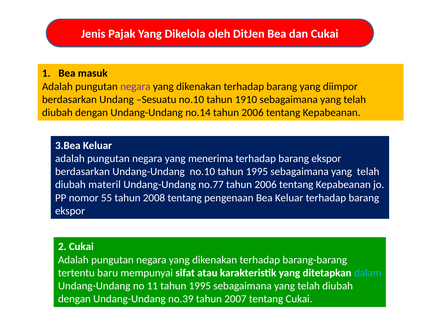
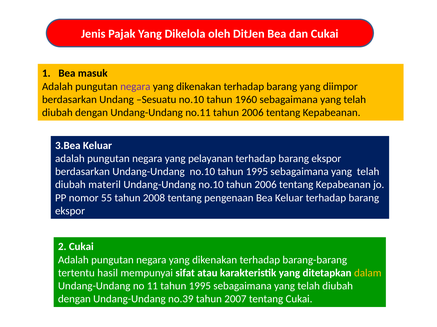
1910: 1910 -> 1960
no.14: no.14 -> no.11
menerima: menerima -> pelayanan
no.77 at (211, 185): no.77 -> no.10
baru: baru -> hasil
dalam colour: light blue -> yellow
